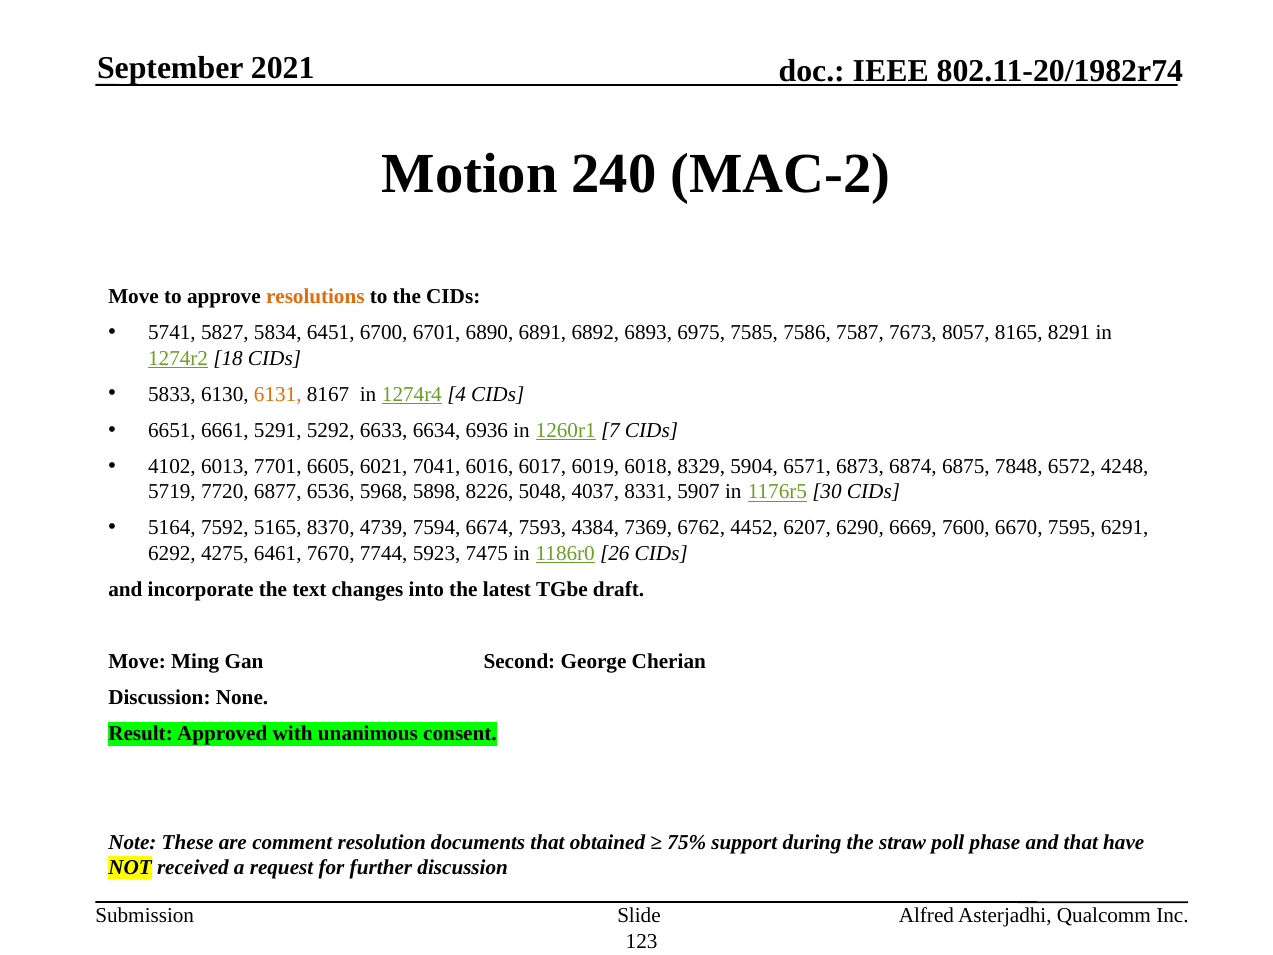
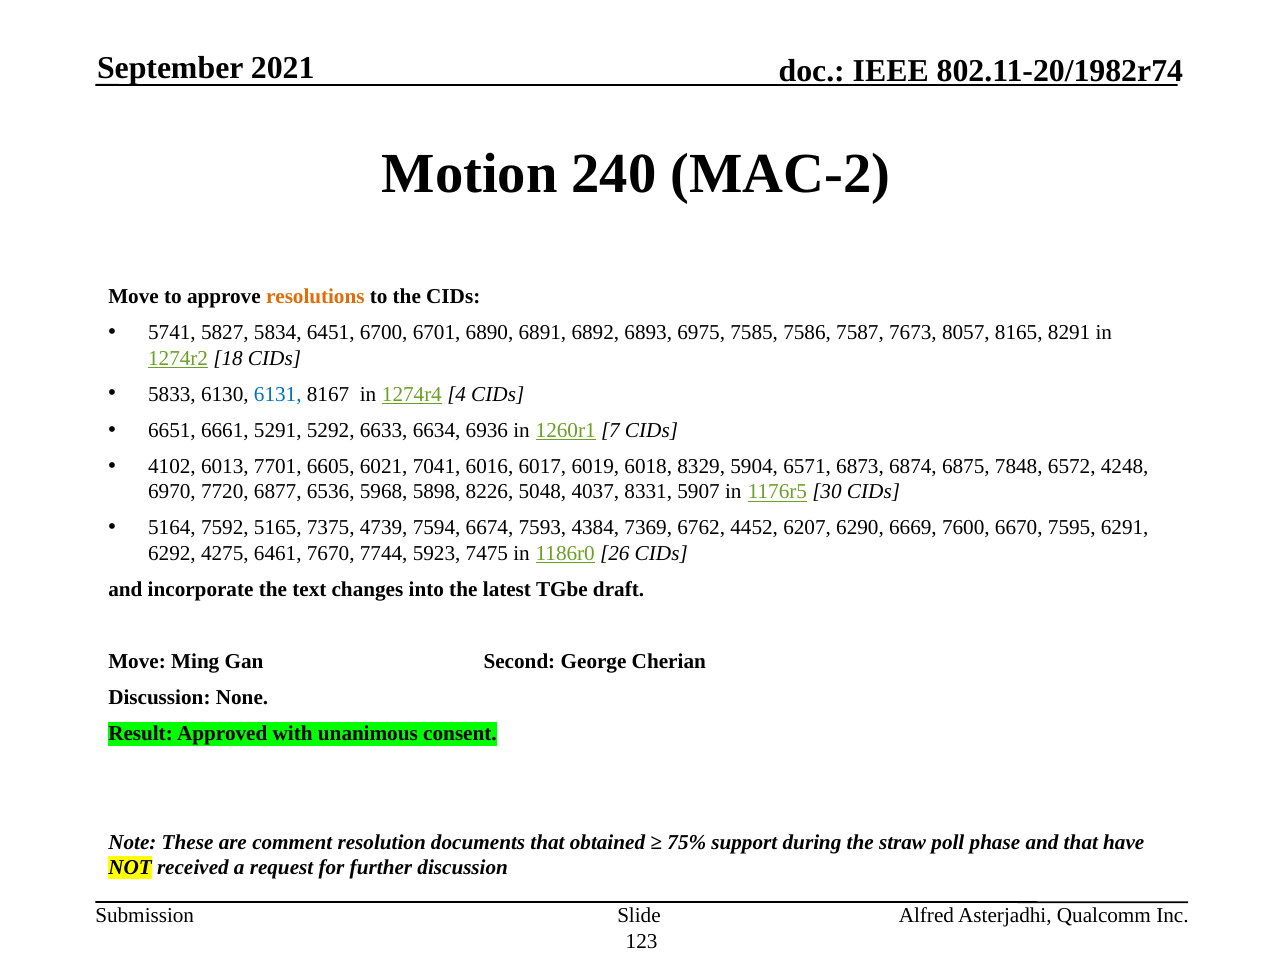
6131 colour: orange -> blue
5719: 5719 -> 6970
8370: 8370 -> 7375
